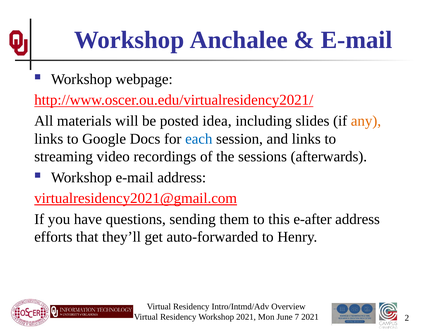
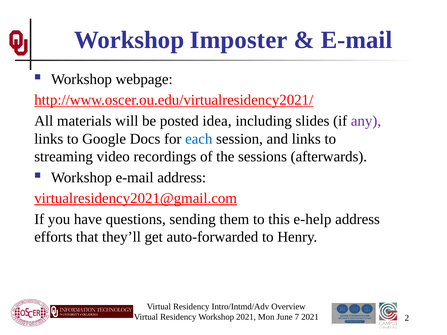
Anchalee: Anchalee -> Imposter
any colour: orange -> purple
e-after: e-after -> e-help
